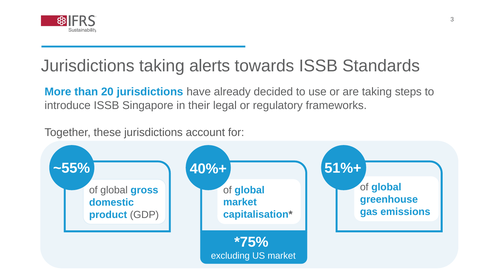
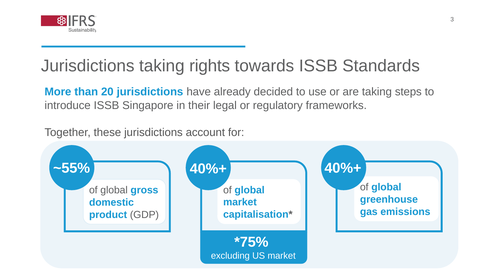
alerts: alerts -> rights
51%+ at (343, 168): 51%+ -> 40%+
